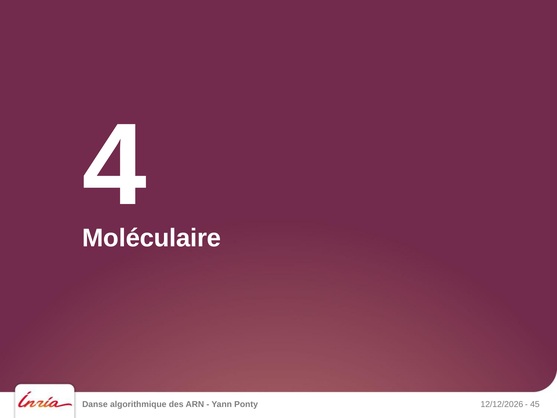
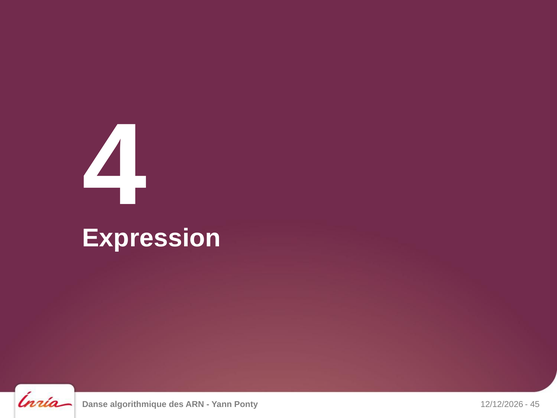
Moléculaire: Moléculaire -> Expression
